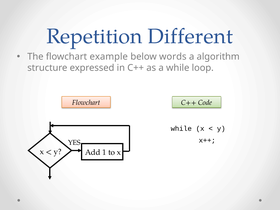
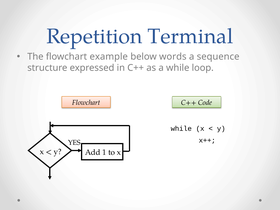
Different: Different -> Terminal
algorithm: algorithm -> sequence
